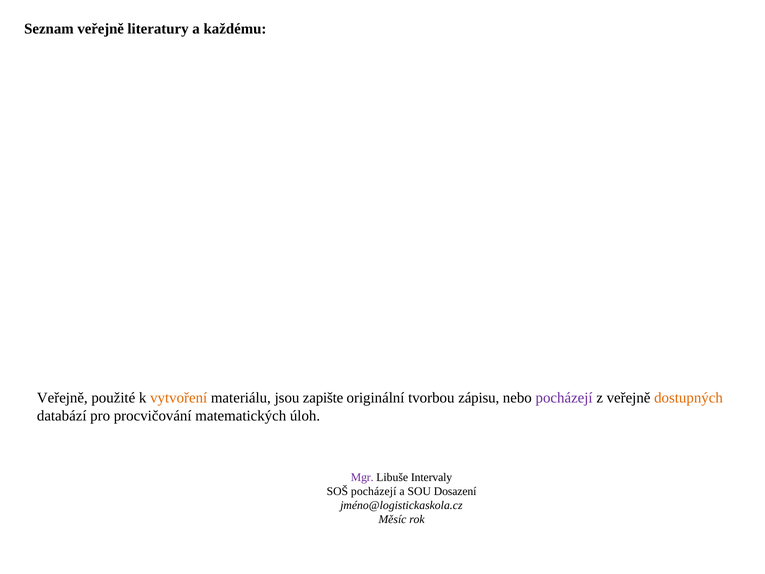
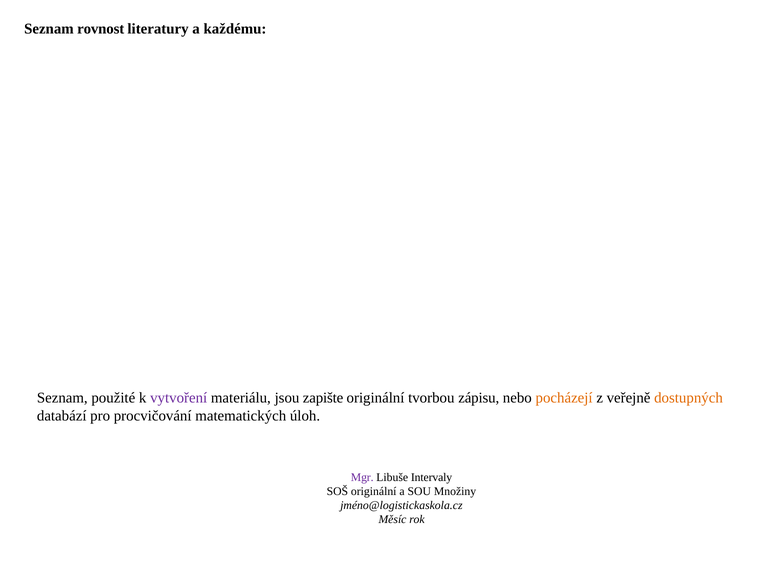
Seznam veřejně: veřejně -> rovnost
Veřejně at (62, 398): Veřejně -> Seznam
vytvoření colour: orange -> purple
pocházejí at (564, 398) colour: purple -> orange
SOŠ pocházejí: pocházejí -> originální
Dosazení: Dosazení -> Množiny
